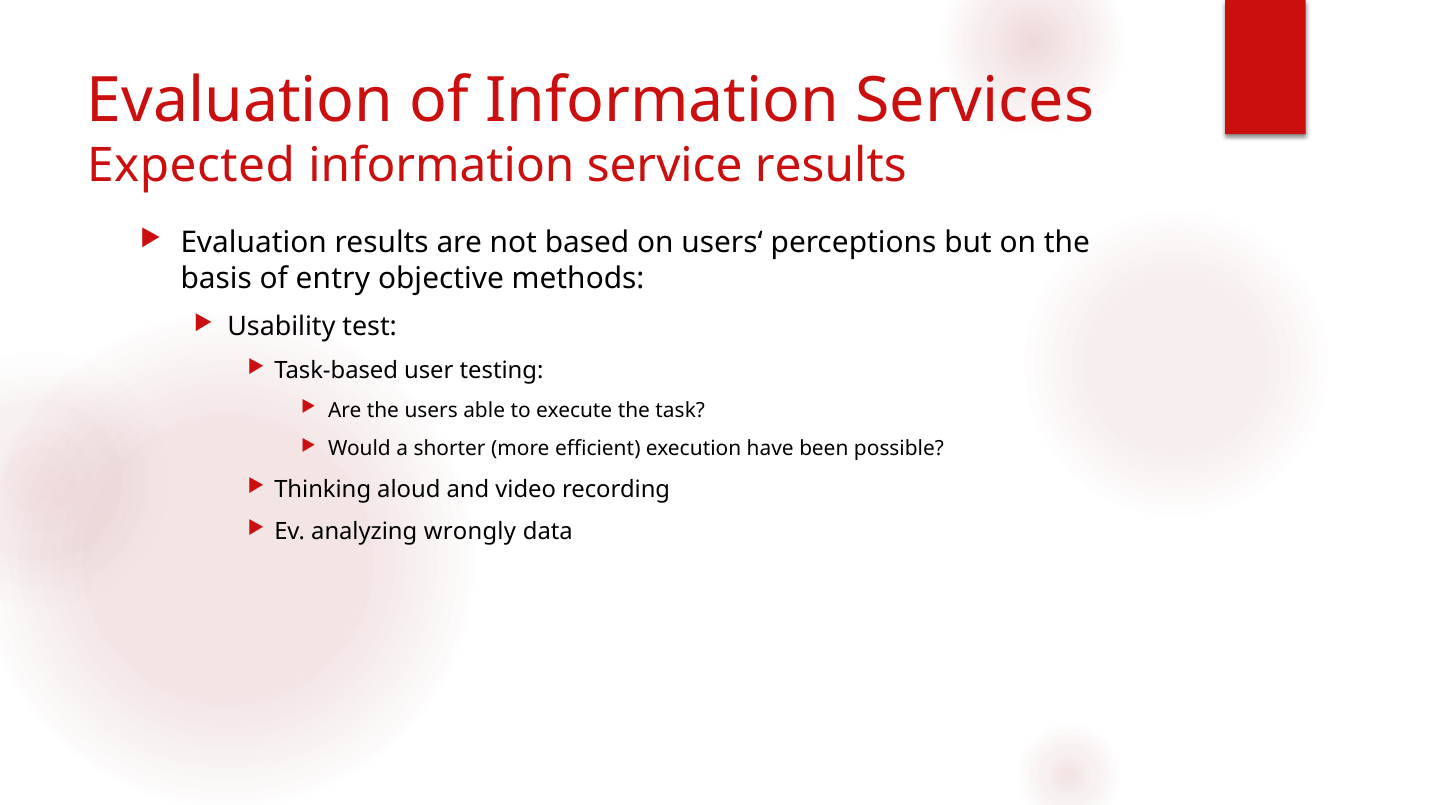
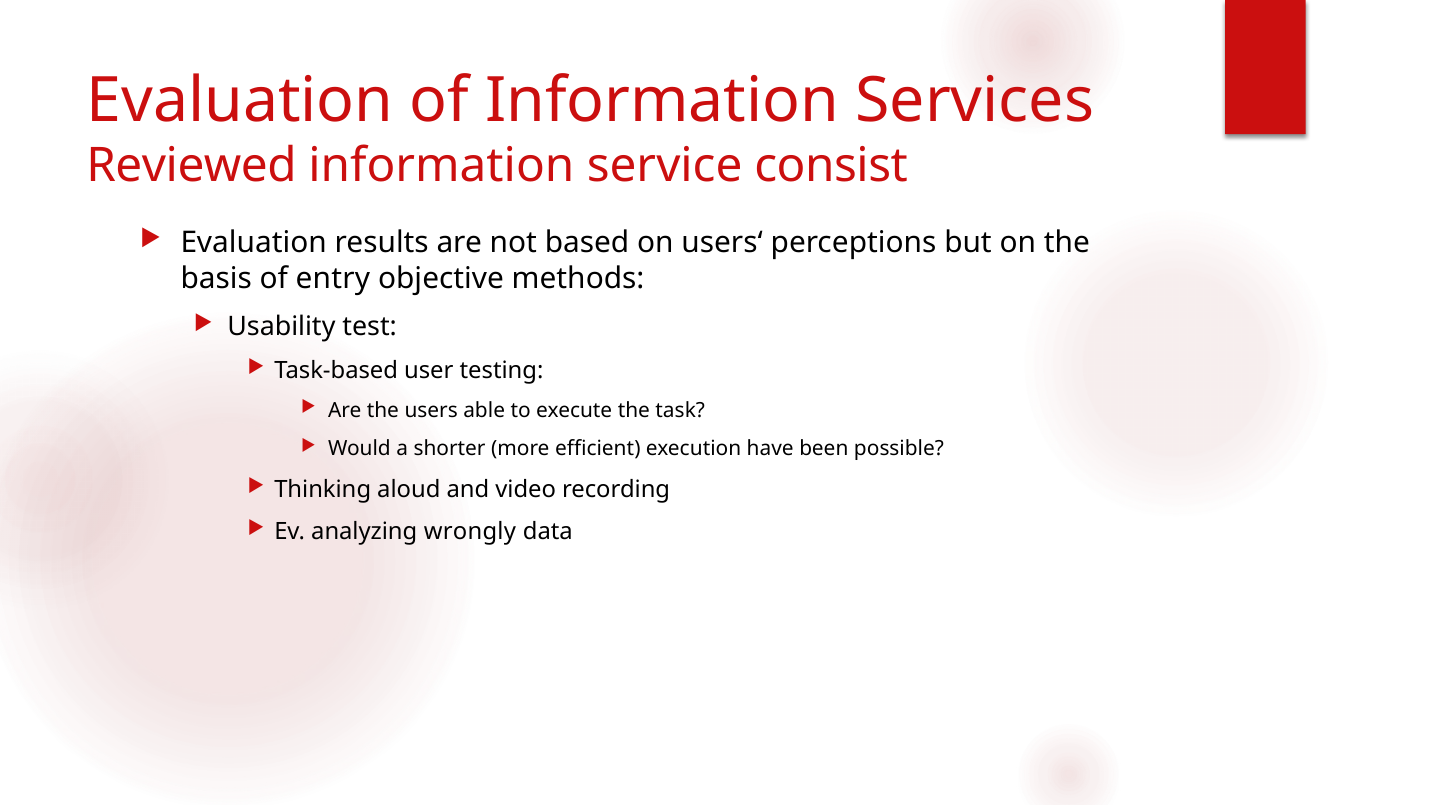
Expected: Expected -> Reviewed
service results: results -> consist
